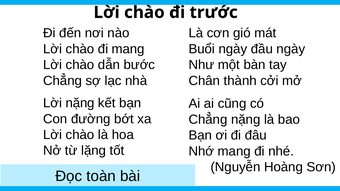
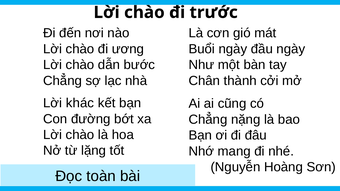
đi mang: mang -> ương
Lời nặng: nặng -> khác
